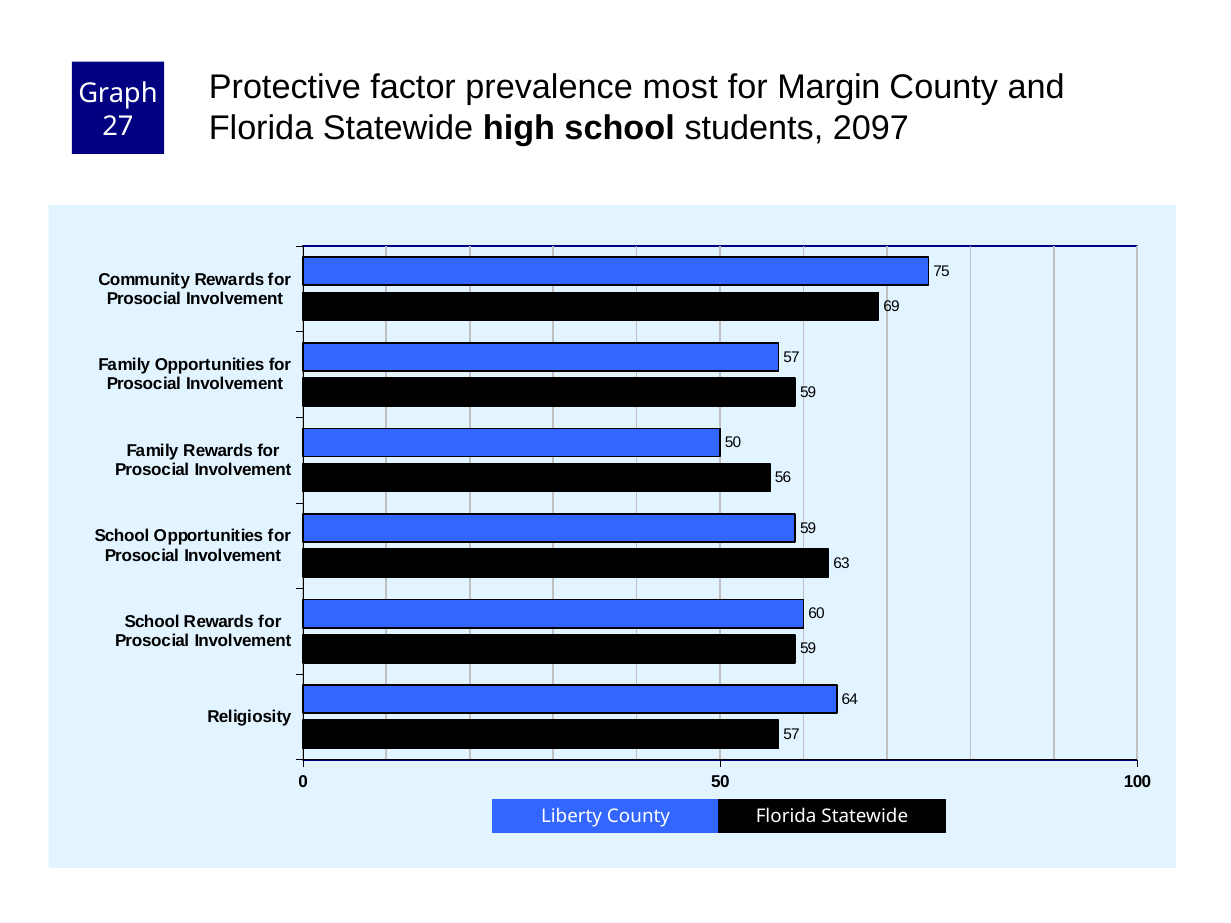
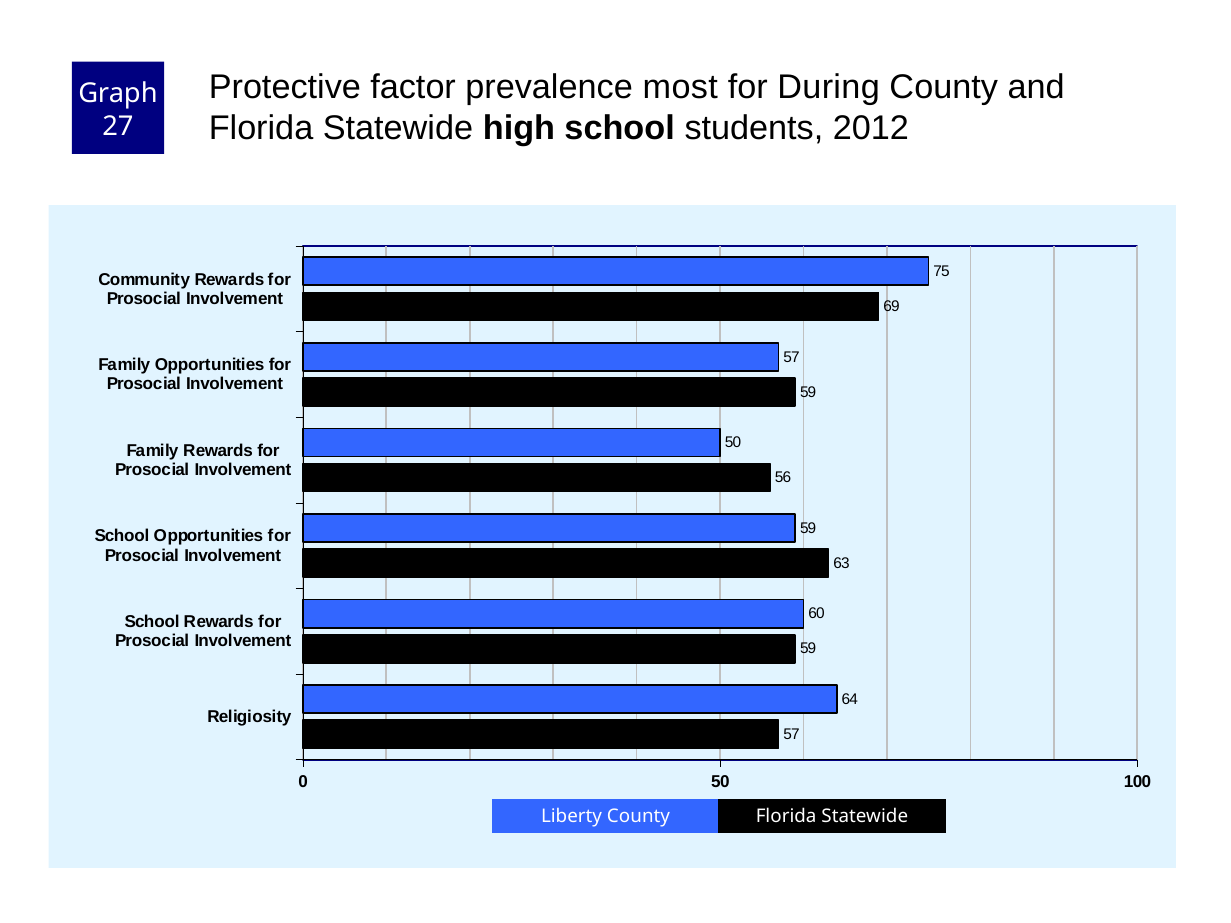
Margin: Margin -> During
2097: 2097 -> 2012
